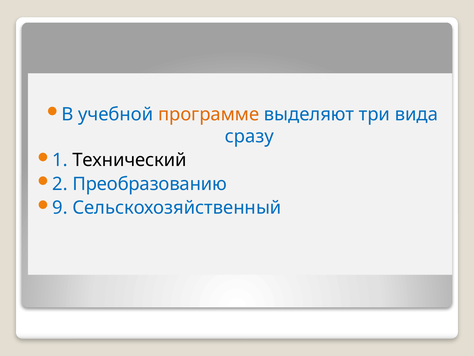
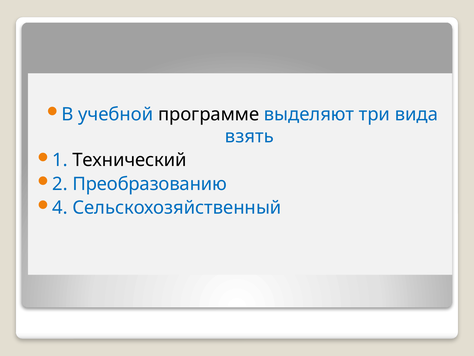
программе colour: orange -> black
сразу: сразу -> взять
9: 9 -> 4
